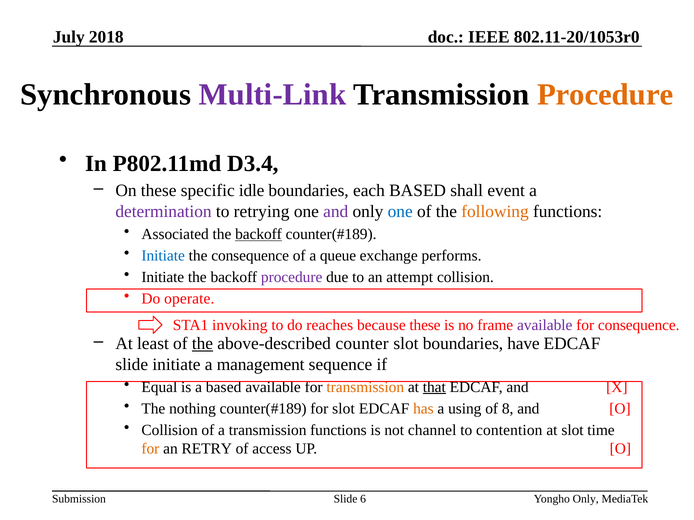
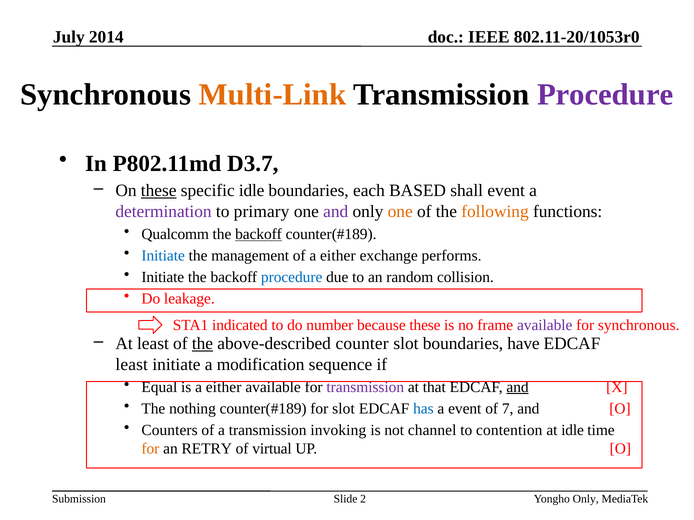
2018: 2018 -> 2014
Multi-Link colour: purple -> orange
Procedure at (605, 95) colour: orange -> purple
D3.4: D3.4 -> D3.7
these at (159, 191) underline: none -> present
retrying: retrying -> primary
one at (400, 212) colour: blue -> orange
Associated: Associated -> Qualcomm
the consequence: consequence -> management
of a queue: queue -> either
procedure at (292, 278) colour: purple -> blue
attempt: attempt -> random
operate: operate -> leakage
invoking: invoking -> indicated
reaches: reaches -> number
for consequence: consequence -> synchronous
slide at (132, 365): slide -> least
management: management -> modification
is a based: based -> either
transmission at (365, 387) colour: orange -> purple
that underline: present -> none
and at (518, 387) underline: none -> present
has colour: orange -> blue
a using: using -> event
8: 8 -> 7
Collision at (170, 431): Collision -> Counters
transmission functions: functions -> invoking
at slot: slot -> idle
access: access -> virtual
6: 6 -> 2
